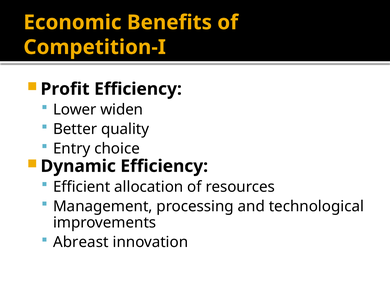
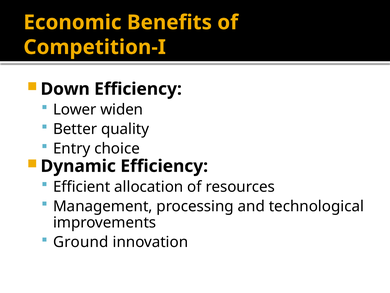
Profit: Profit -> Down
Abreast: Abreast -> Ground
